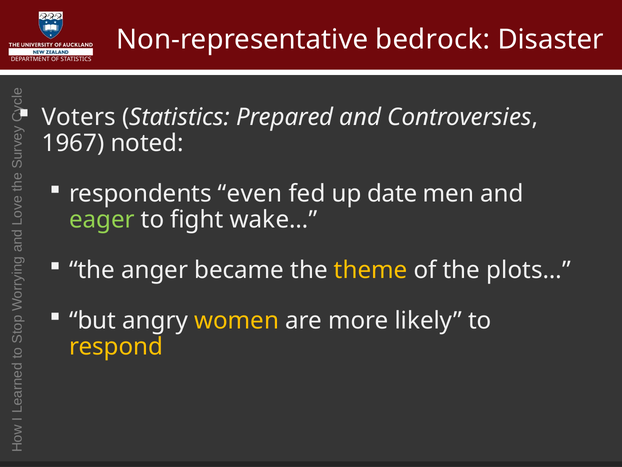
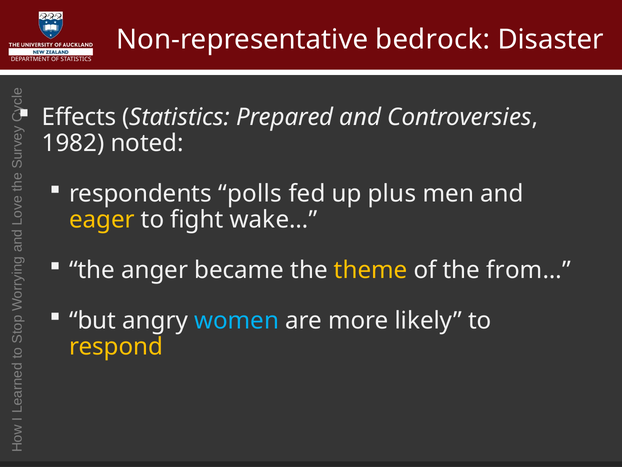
Voters: Voters -> Effects
1967: 1967 -> 1982
even: even -> polls
date: date -> plus
eager colour: light green -> yellow
plots…: plots… -> from…
women colour: yellow -> light blue
